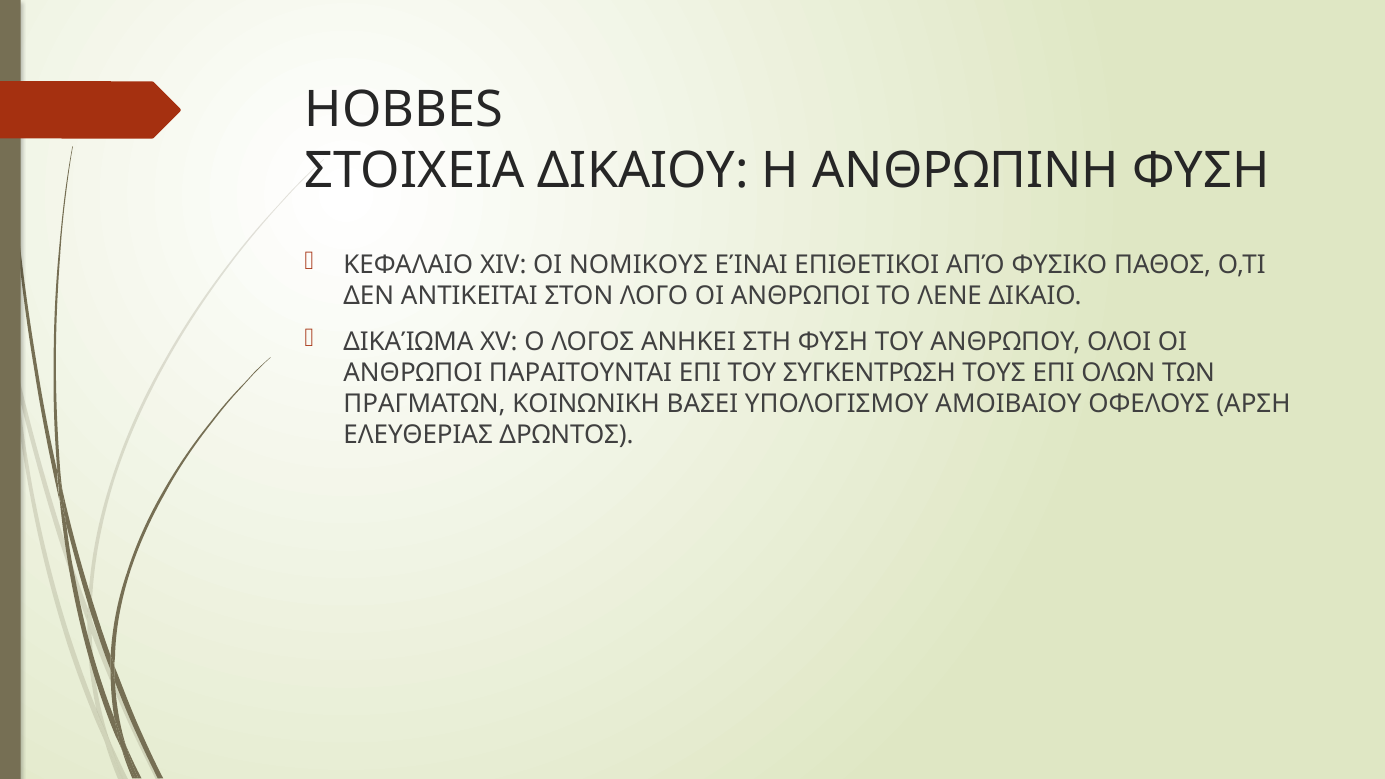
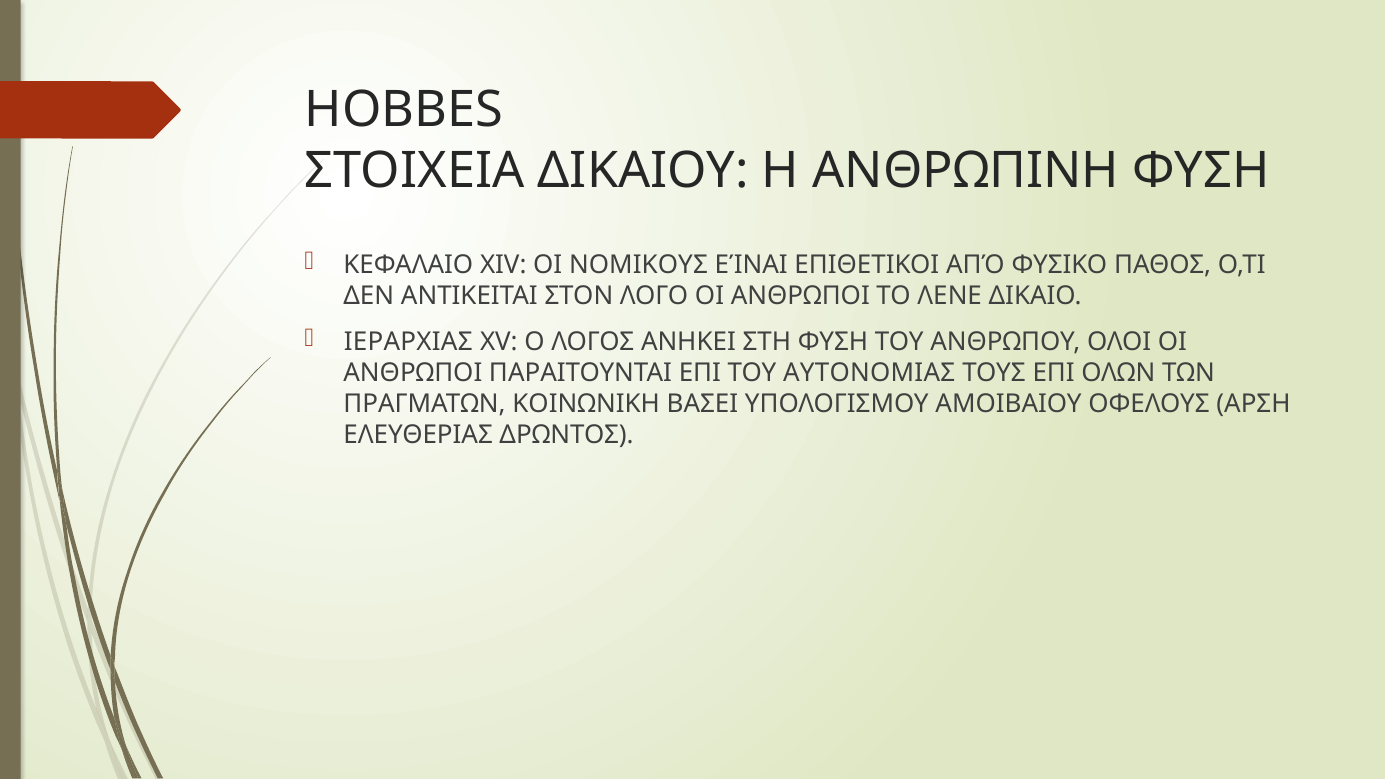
ΔΙΚΑΊΩΜΑ: ΔΙΚΑΊΩΜΑ -> ΙΕΡΑΡΧΙΑΣ
ΣΥΓΚΕΝΤΡΩΣΗ: ΣΥΓΚΕΝΤΡΩΣΗ -> ΑΥΤΟΝΟΜΙΑΣ
